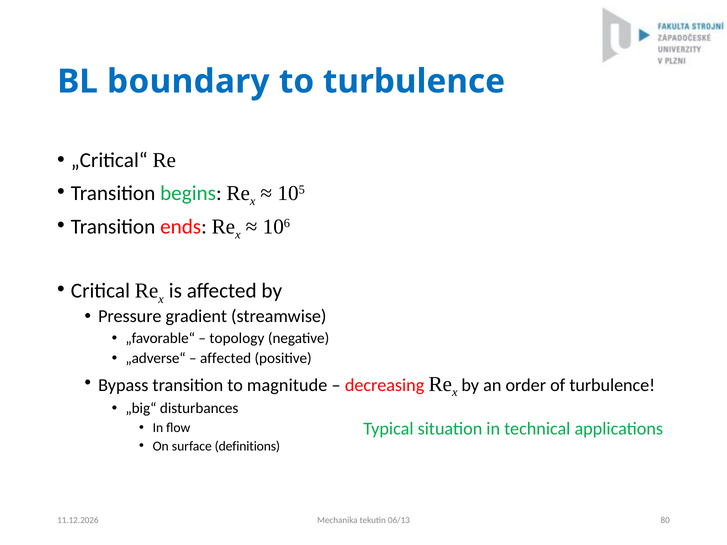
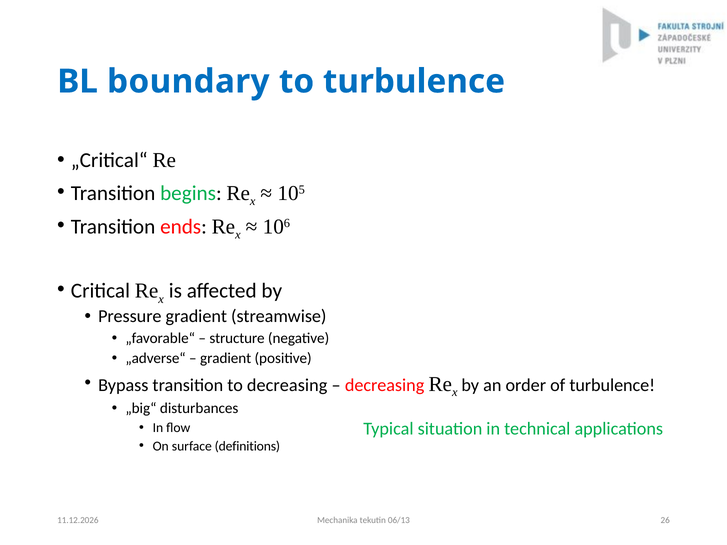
topology: topology -> structure
affected at (226, 358): affected -> gradient
to magnitude: magnitude -> decreasing
80: 80 -> 26
